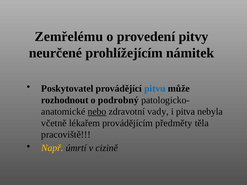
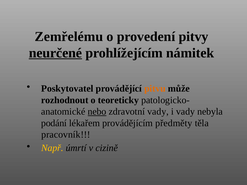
neurčené underline: none -> present
pitvu colour: blue -> orange
podrobný: podrobný -> teoreticky
i pitva: pitva -> vady
včetně: včetně -> podání
pracoviště: pracoviště -> pracovník
